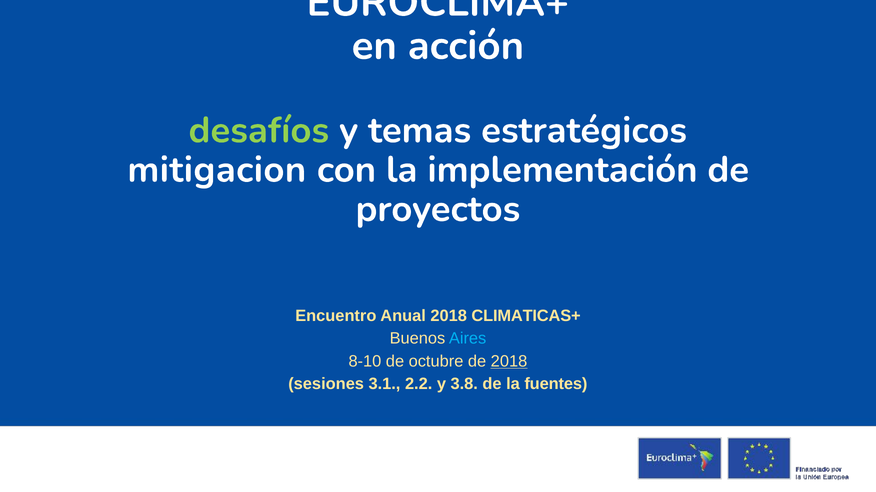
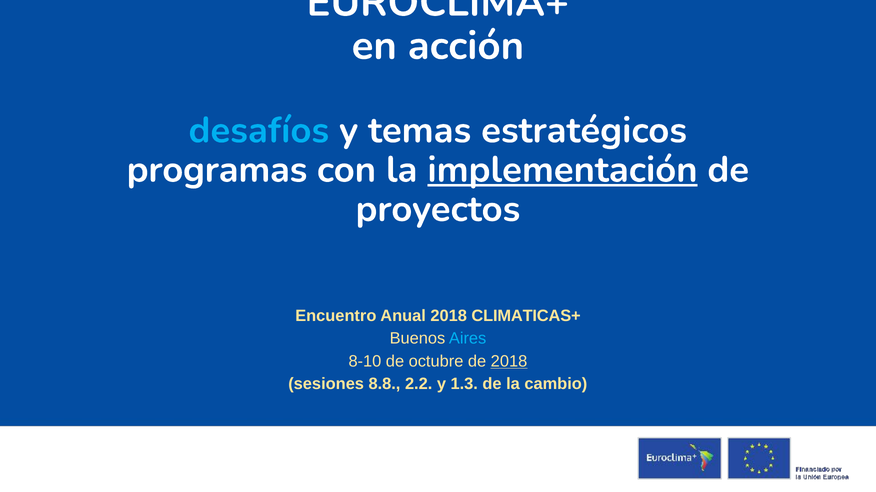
desafíos colour: light green -> light blue
mitigacion: mitigacion -> programas
implementación underline: none -> present
3.1: 3.1 -> 8.8
3.8: 3.8 -> 1.3
fuentes: fuentes -> cambio
